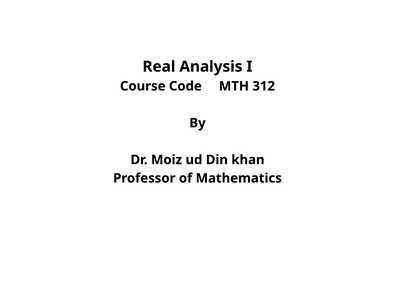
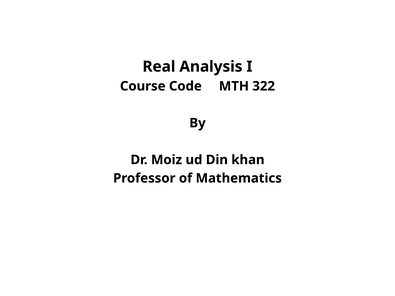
312: 312 -> 322
